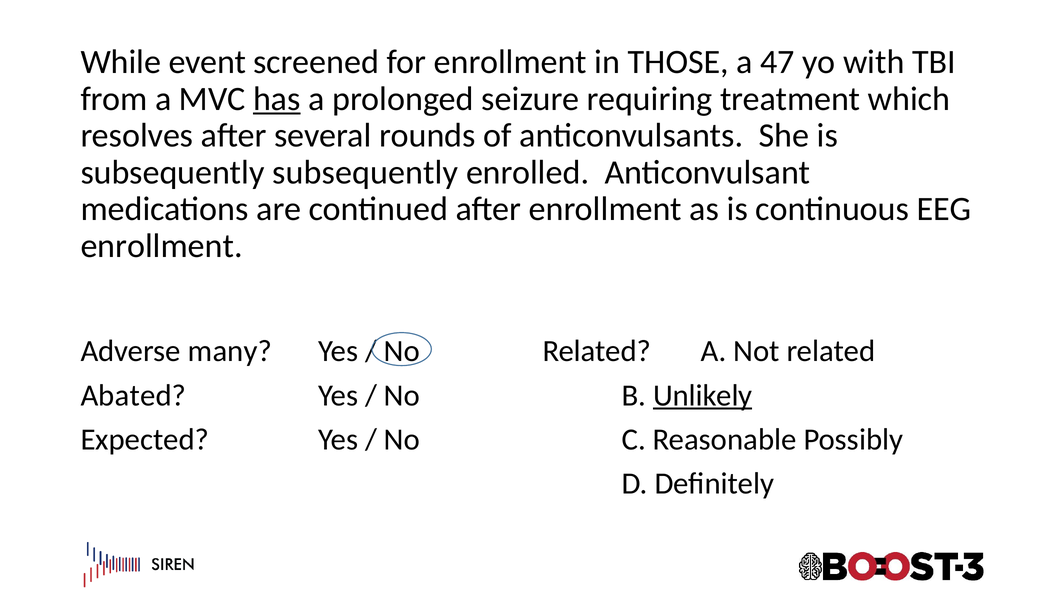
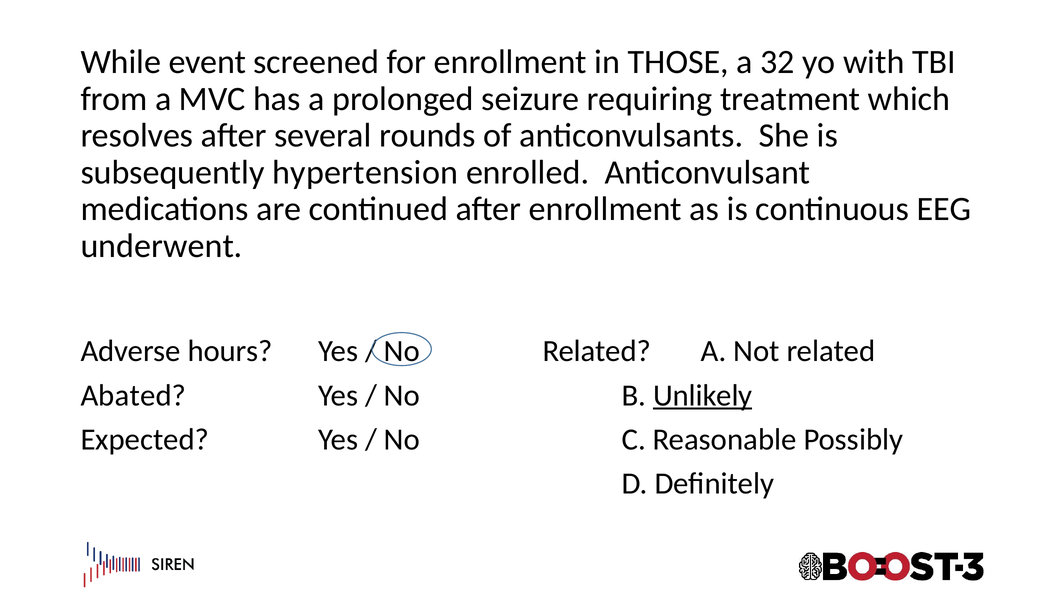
47: 47 -> 32
has underline: present -> none
subsequently subsequently: subsequently -> hypertension
enrollment at (162, 246): enrollment -> underwent
many: many -> hours
